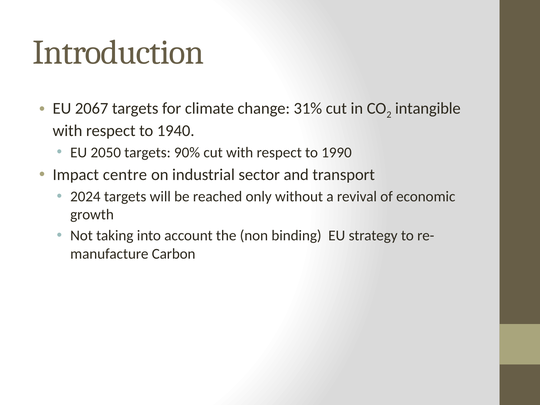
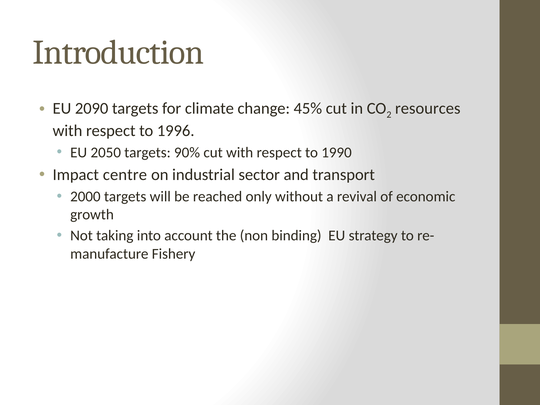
2067: 2067 -> 2090
31%: 31% -> 45%
intangible: intangible -> resources
1940: 1940 -> 1996
2024: 2024 -> 2000
Carbon: Carbon -> Fishery
